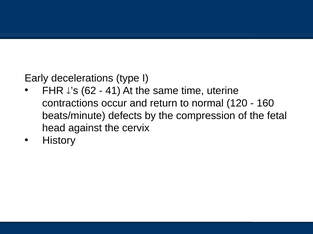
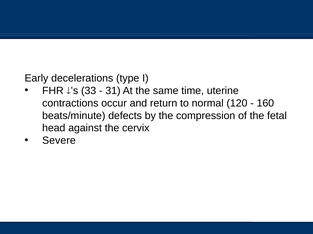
62: 62 -> 33
41: 41 -> 31
History: History -> Severe
